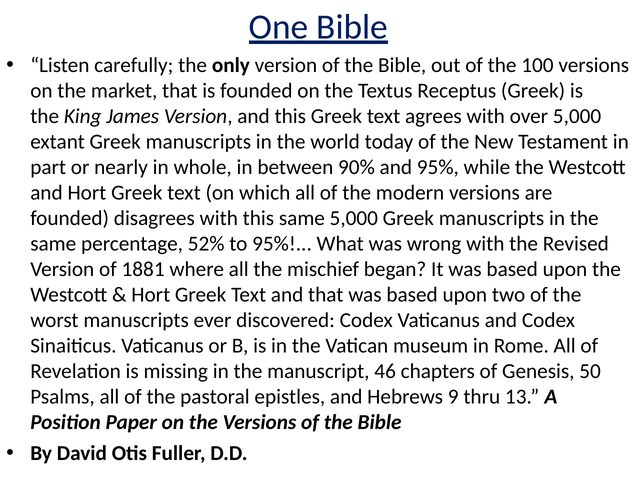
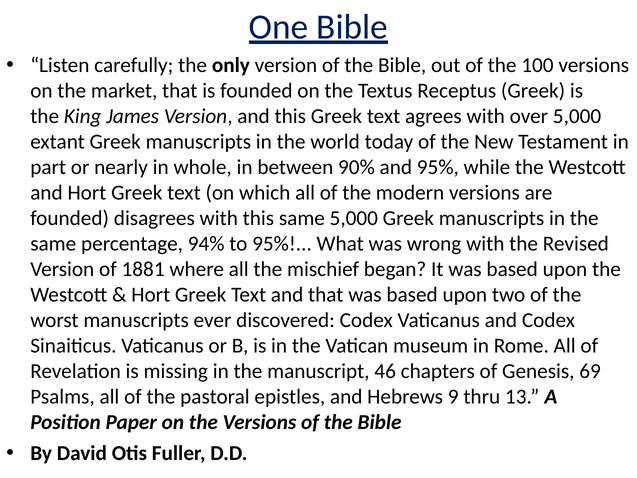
52%: 52% -> 94%
50: 50 -> 69
